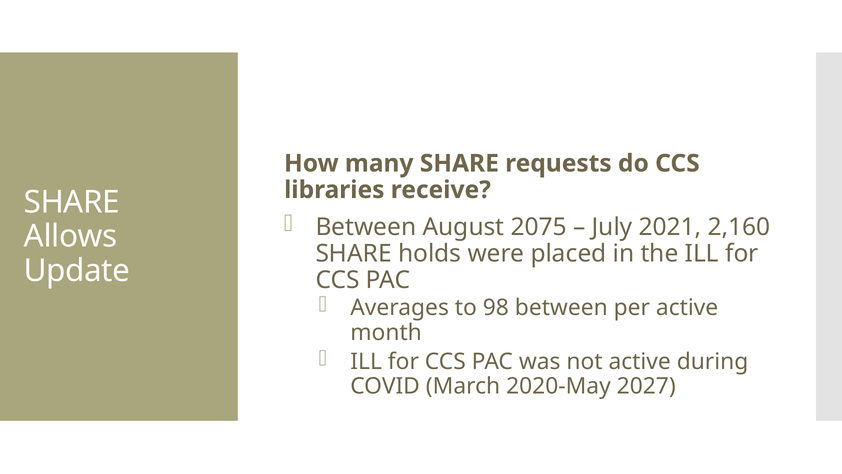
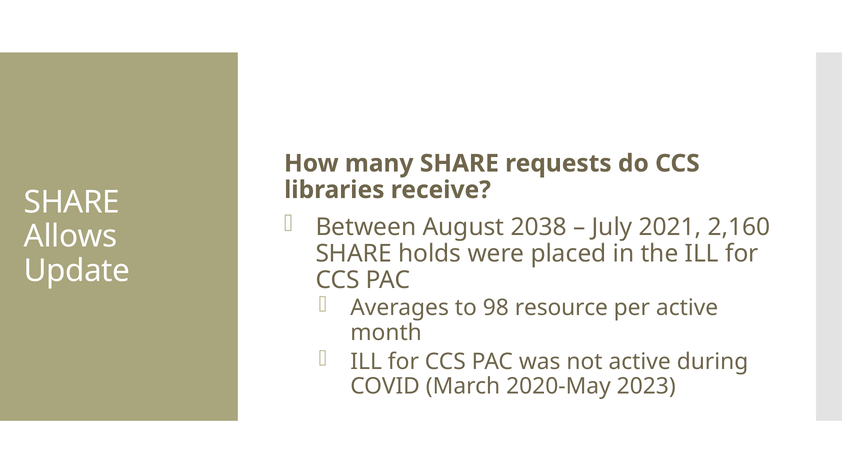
2075: 2075 -> 2038
98 between: between -> resource
2027: 2027 -> 2023
